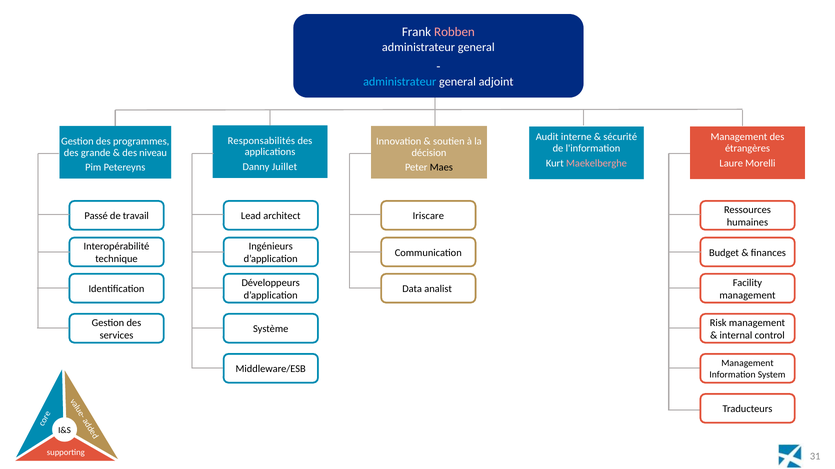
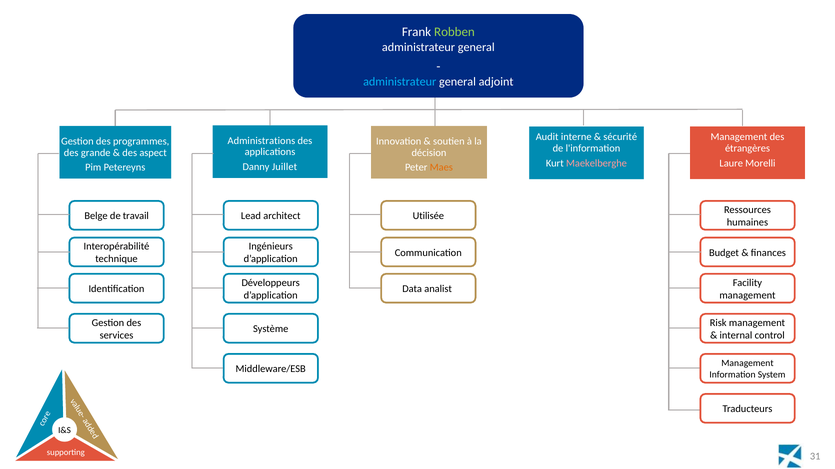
Robben colour: pink -> light green
Responsabilités: Responsabilités -> Administrations
niveau: niveau -> aspect
Maes colour: black -> orange
Passé: Passé -> Belge
Iriscare: Iriscare -> Utilisée
